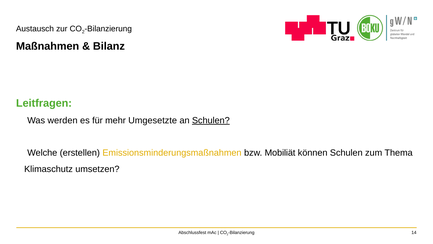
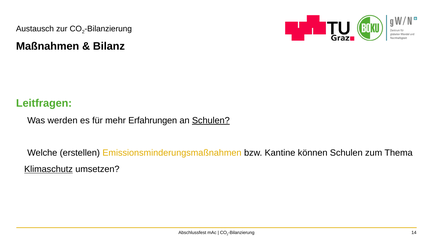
Umgesetzte: Umgesetzte -> Erfahrungen
Mobiliät: Mobiliät -> Kantine
Klimaschutz underline: none -> present
